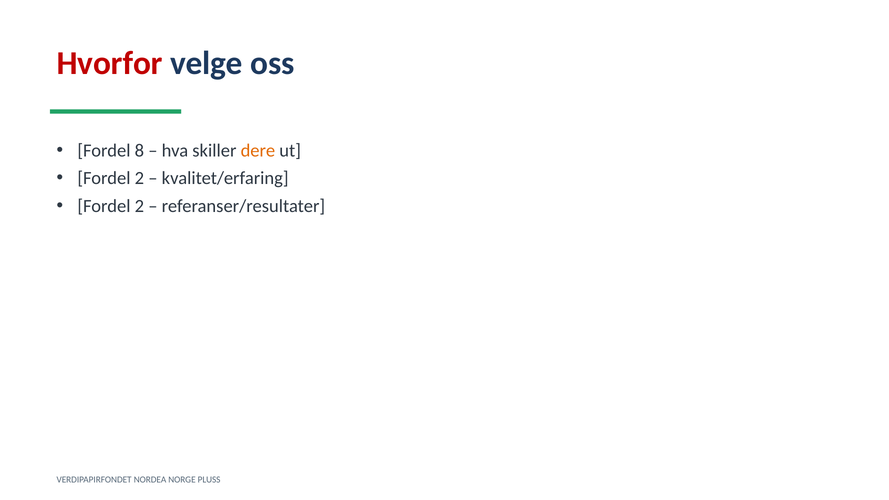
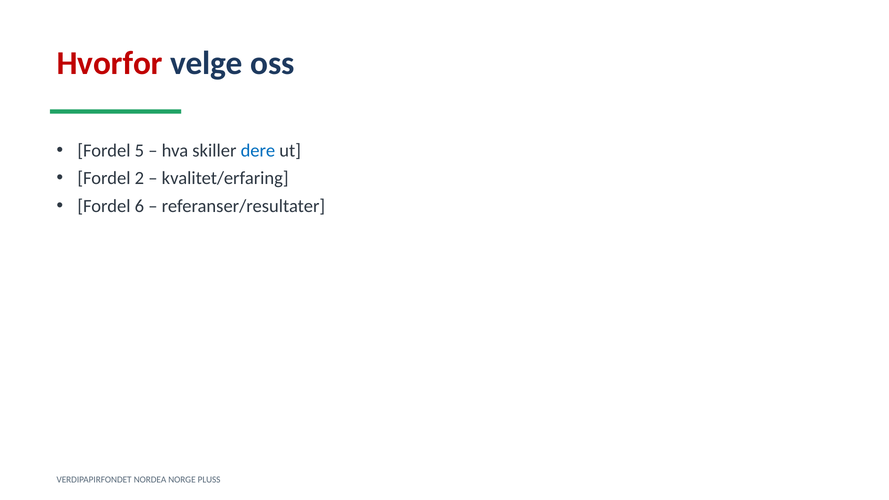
8: 8 -> 5
dere colour: orange -> blue
2 at (139, 206): 2 -> 6
